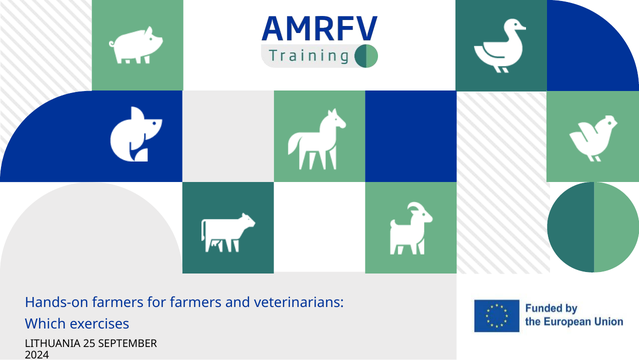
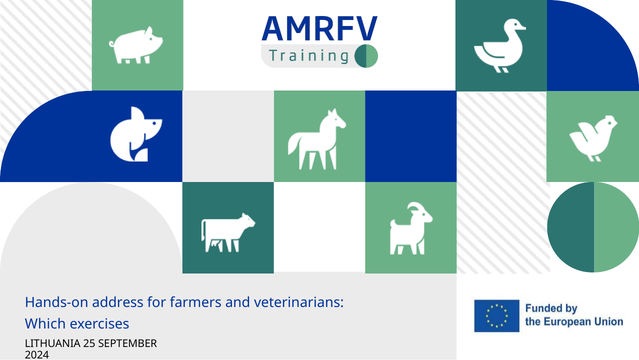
Hands-on farmers: farmers -> address
